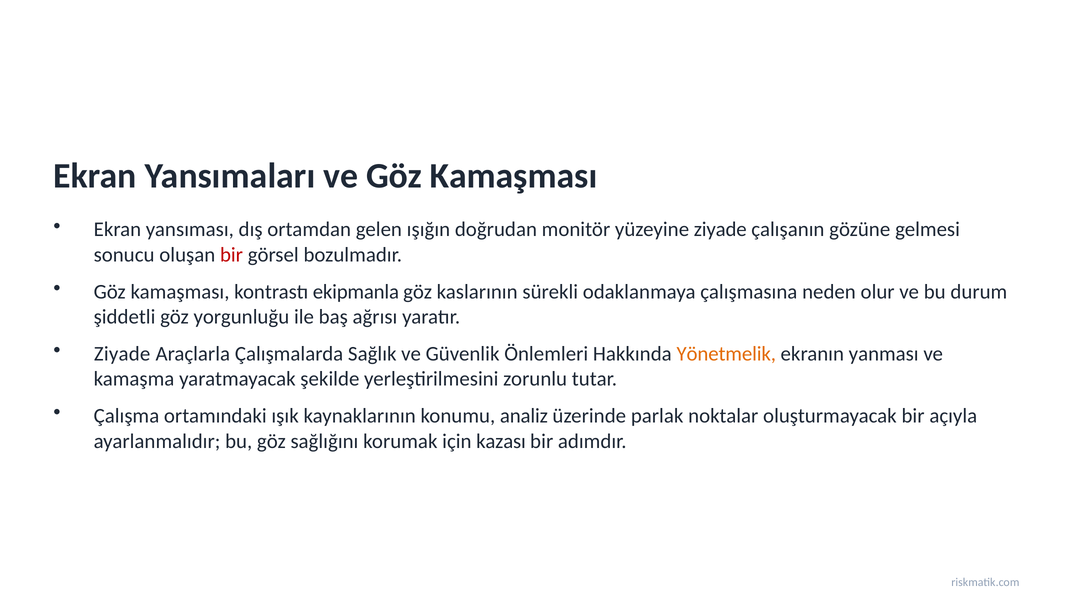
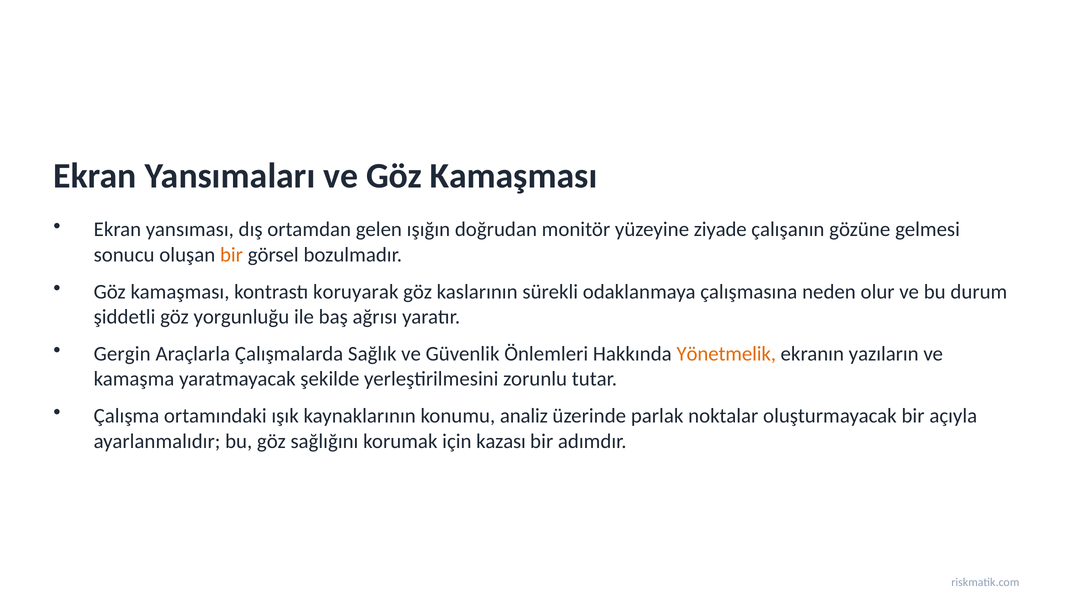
bir at (232, 255) colour: red -> orange
ekipmanla: ekipmanla -> koruyarak
Ziyade at (122, 354): Ziyade -> Gergin
yanması: yanması -> yazıların
